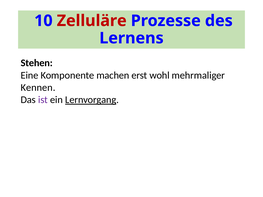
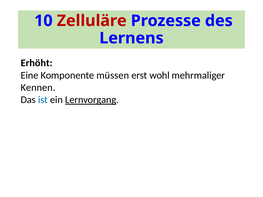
Stehen: Stehen -> Erhöht
machen: machen -> müssen
ist colour: purple -> blue
